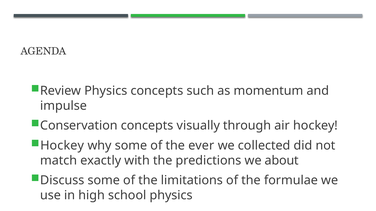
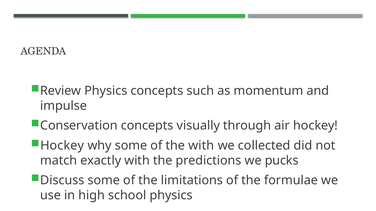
the ever: ever -> with
about: about -> pucks
